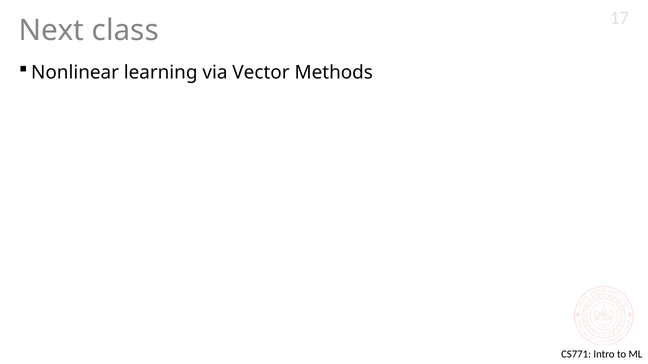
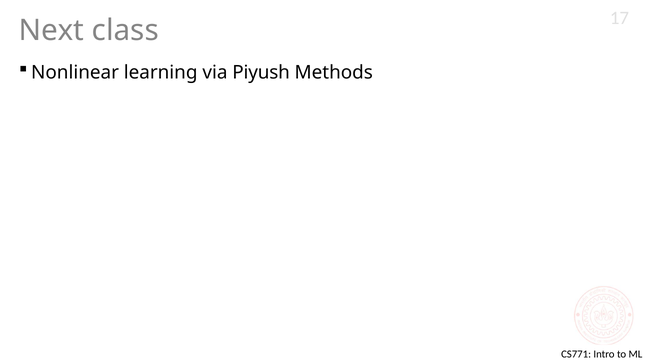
Vector: Vector -> Piyush
